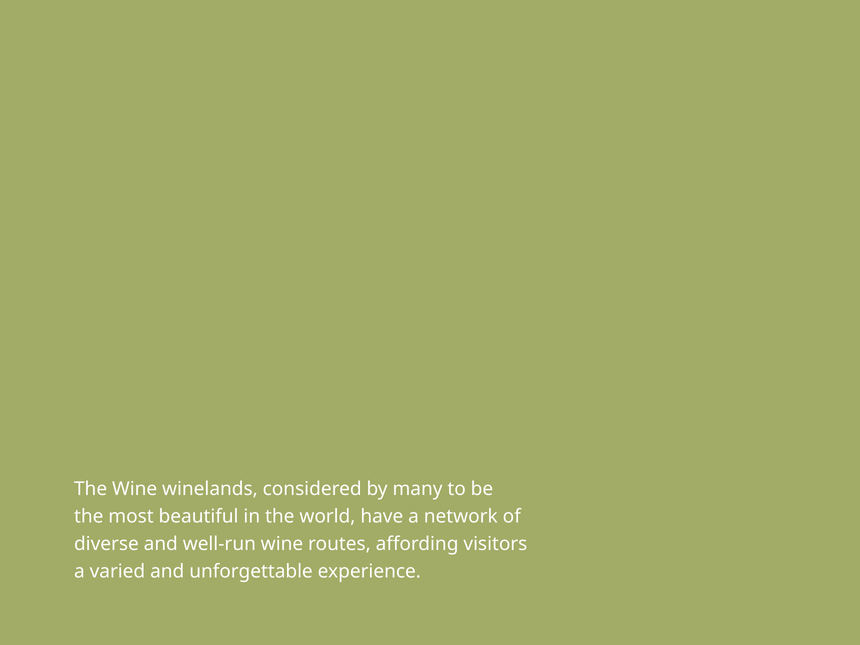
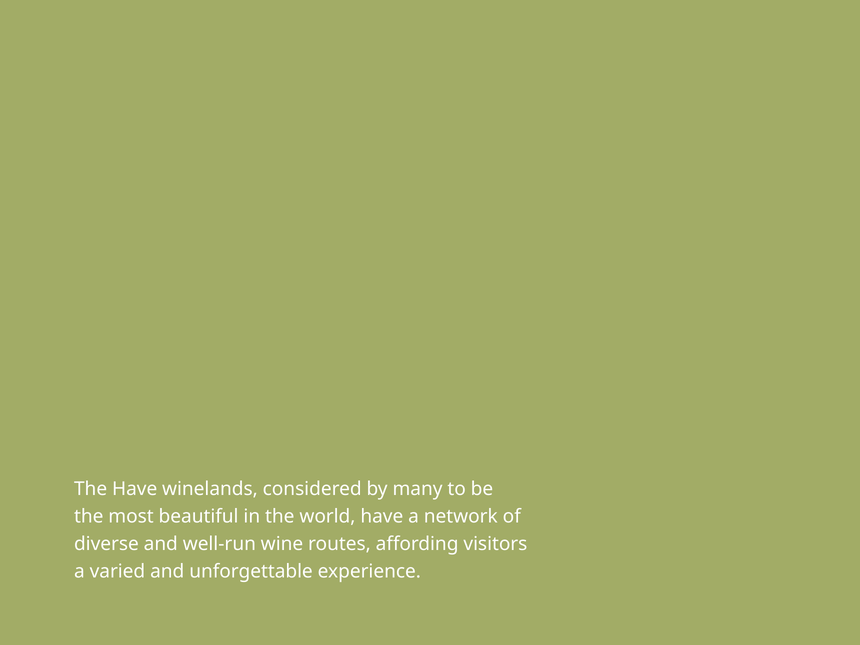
The Wine: Wine -> Have
